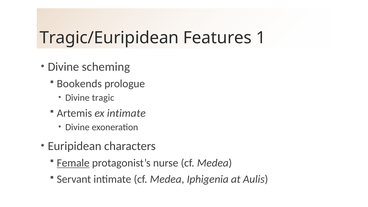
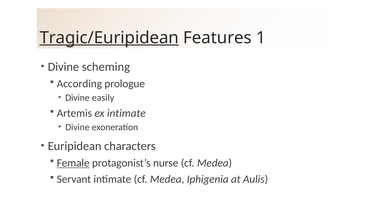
Tragic/Euripidean underline: none -> present
Bookends: Bookends -> According
tragic: tragic -> easily
